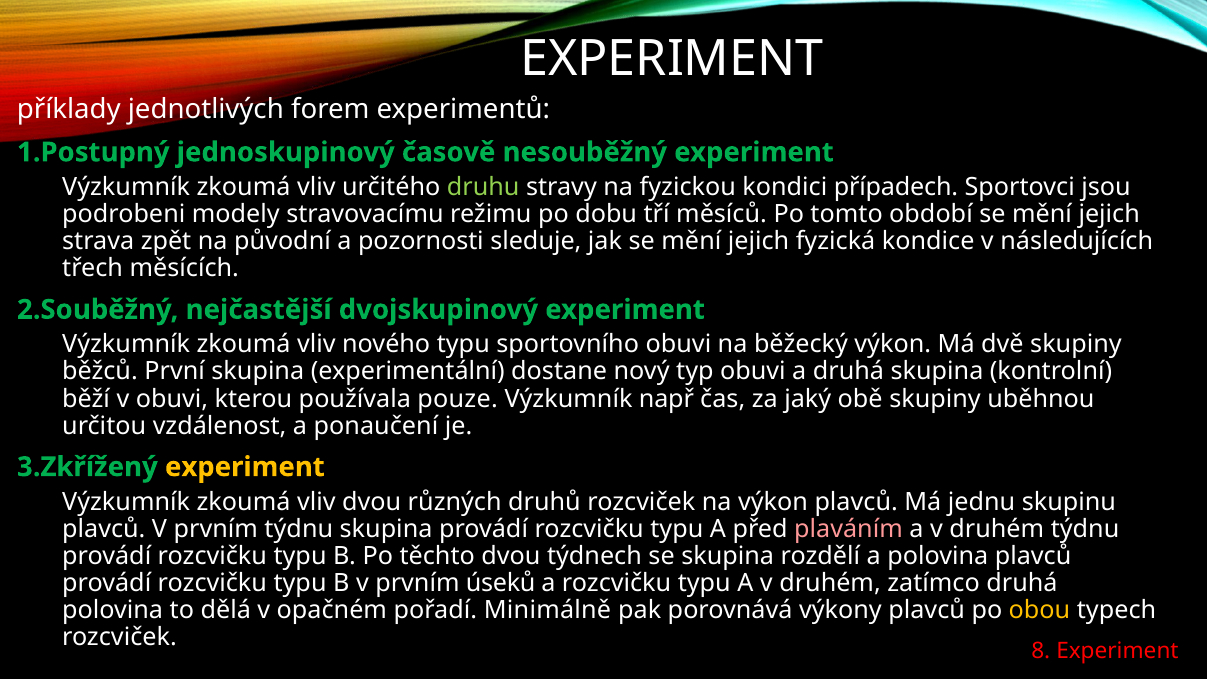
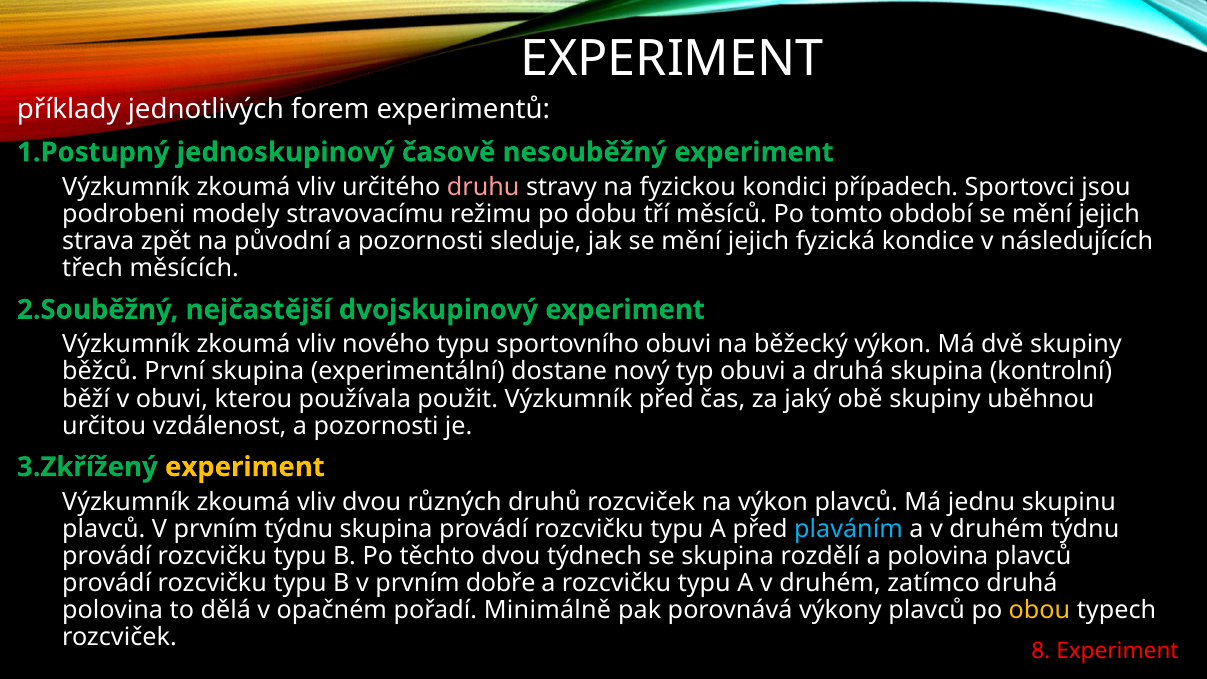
druhu colour: light green -> pink
pouze: pouze -> použit
Výzkumník např: např -> před
vzdálenost a ponaučení: ponaučení -> pozornosti
plaváním colour: pink -> light blue
úseků: úseků -> dobře
